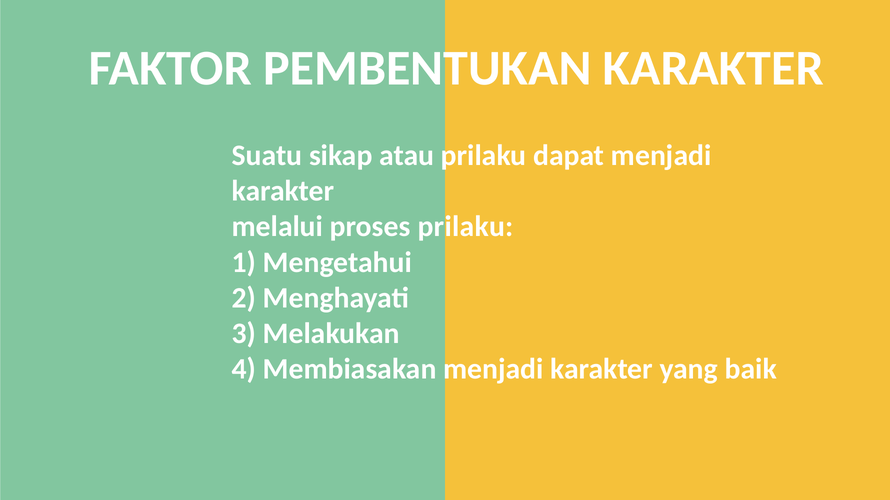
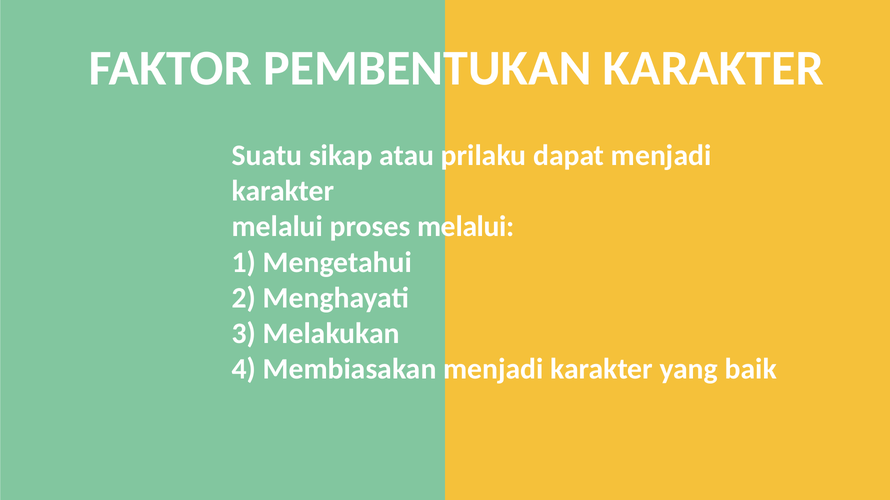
proses prilaku: prilaku -> melalui
